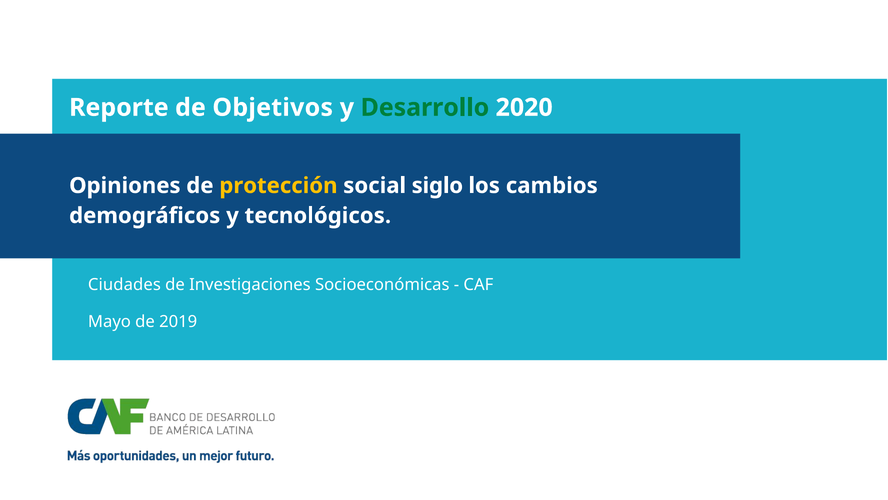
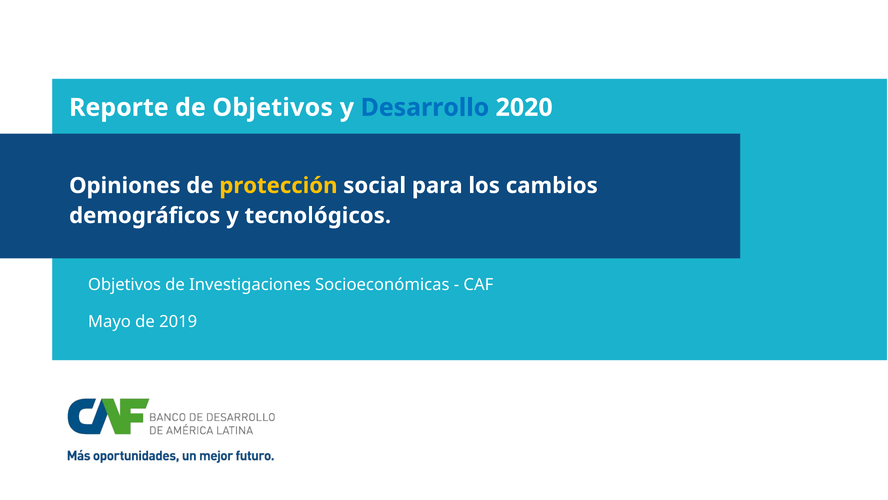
Desarrollo colour: green -> blue
siglo: siglo -> para
Ciudades at (124, 284): Ciudades -> Objetivos
